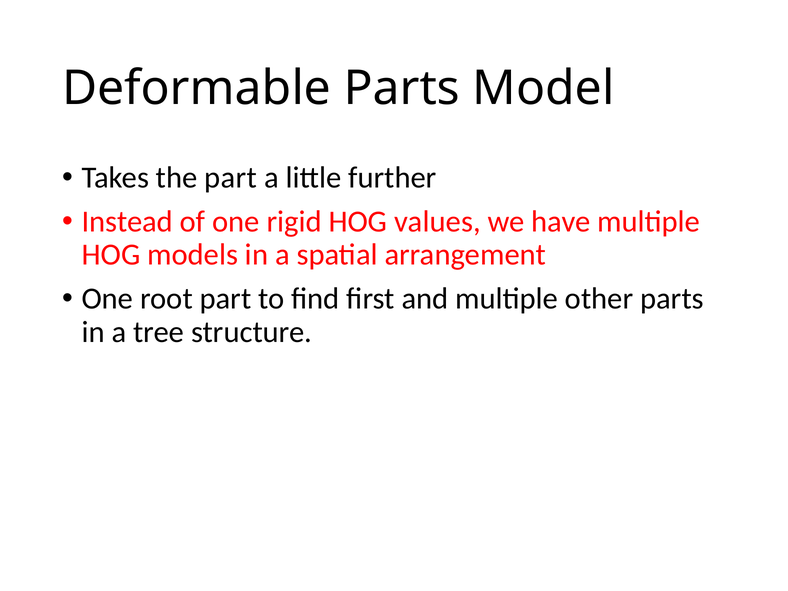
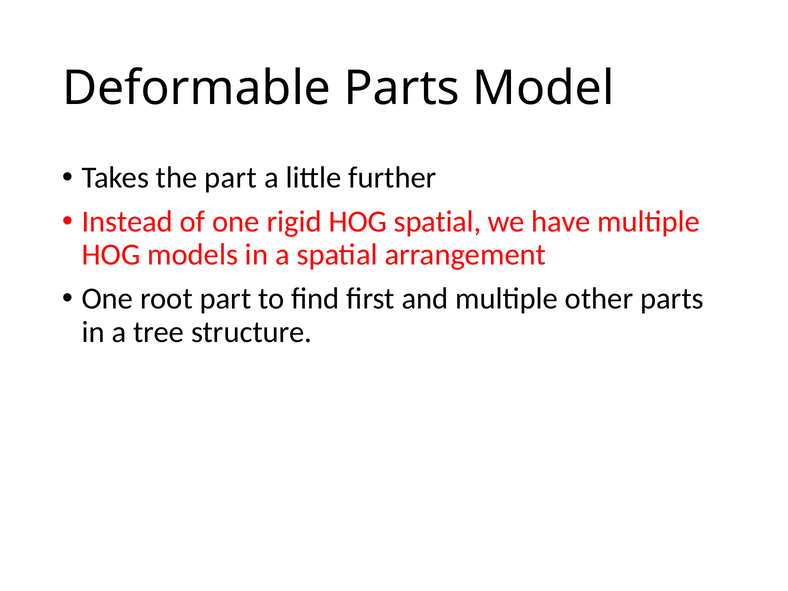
HOG values: values -> spatial
